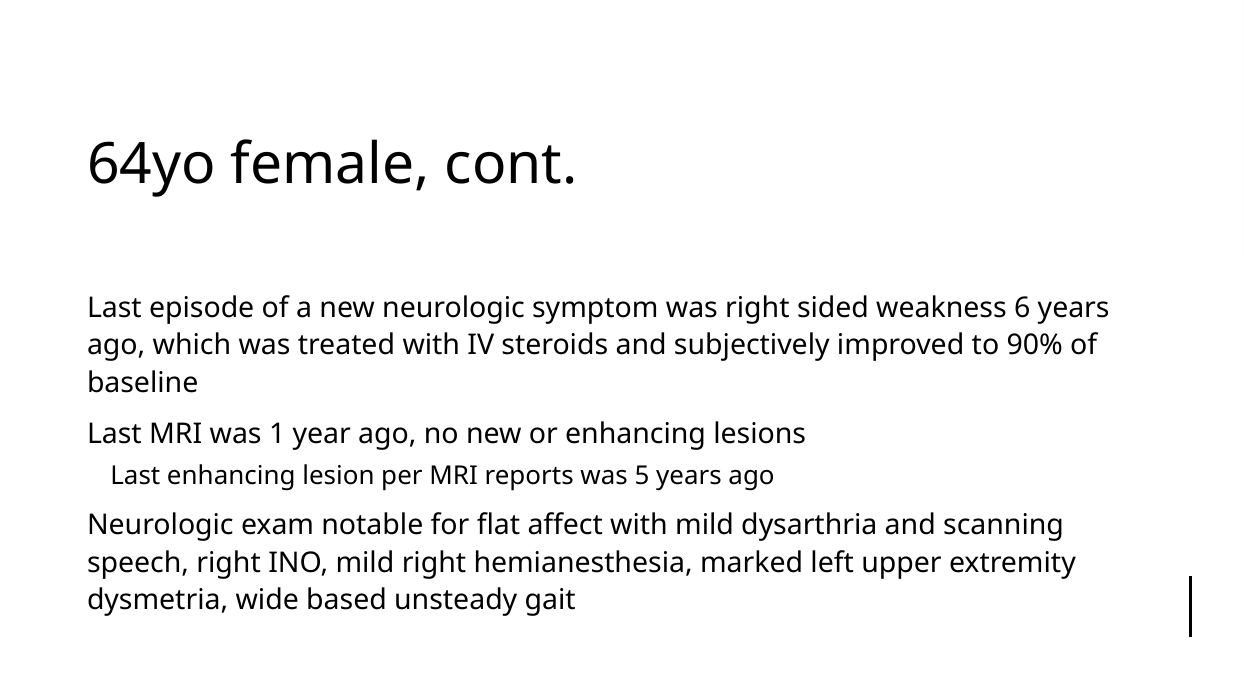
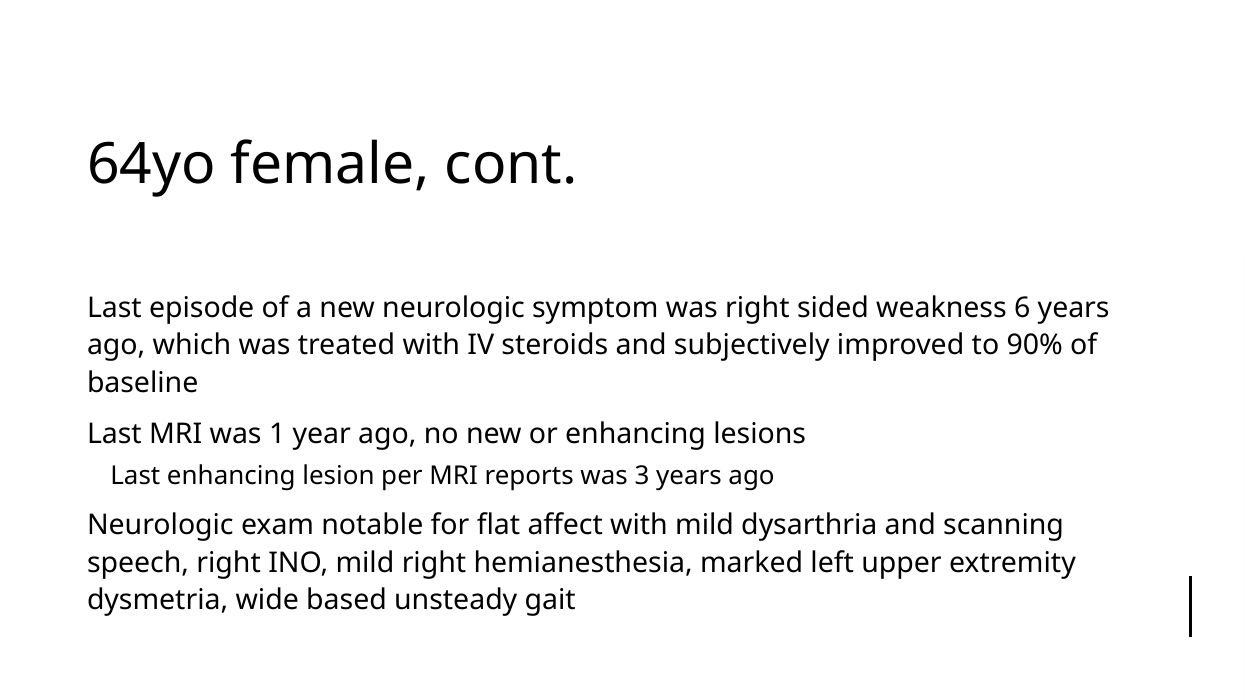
5: 5 -> 3
